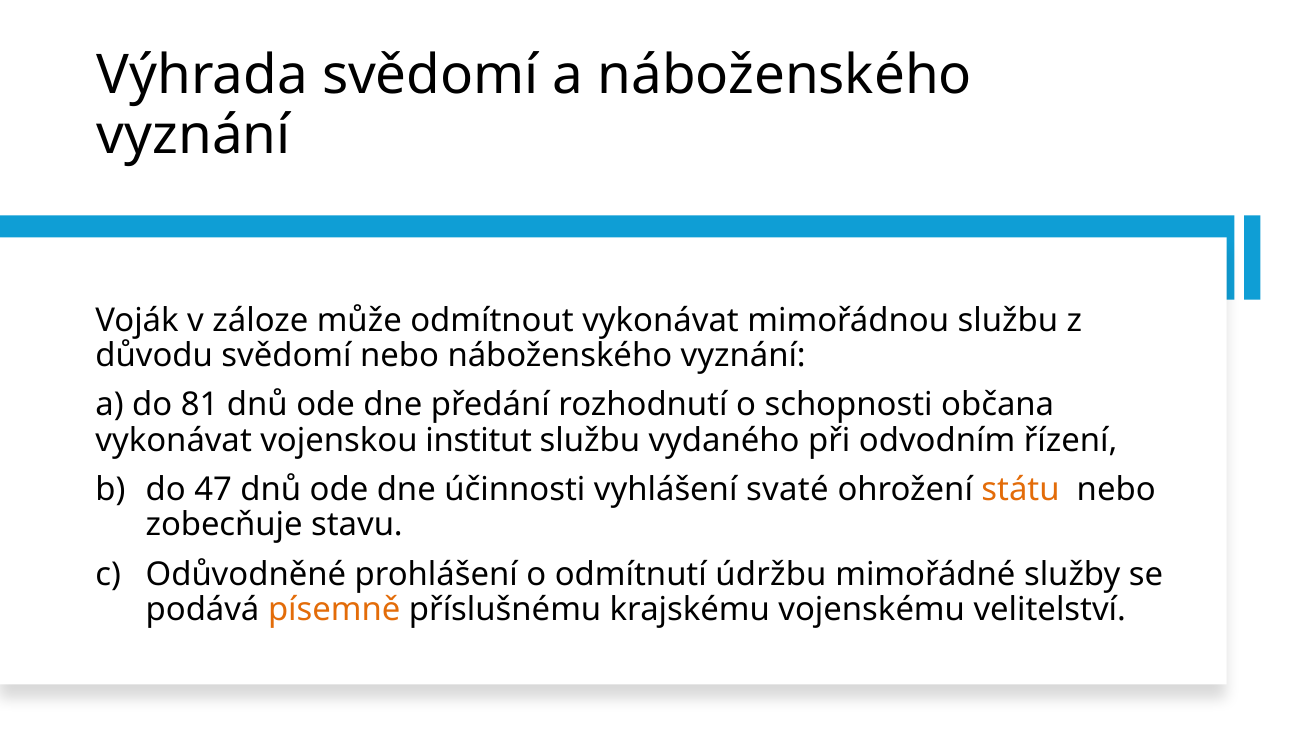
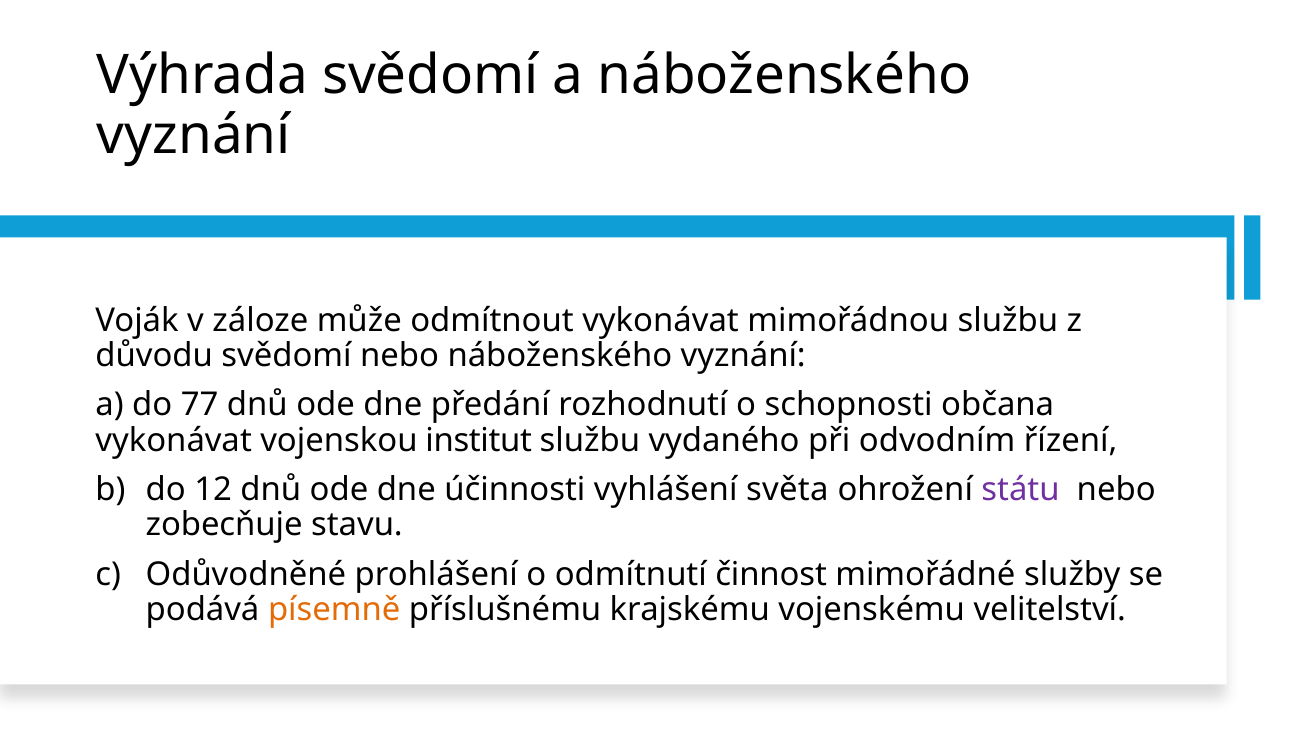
81: 81 -> 77
47: 47 -> 12
svaté: svaté -> světa
státu colour: orange -> purple
údržbu: údržbu -> činnost
